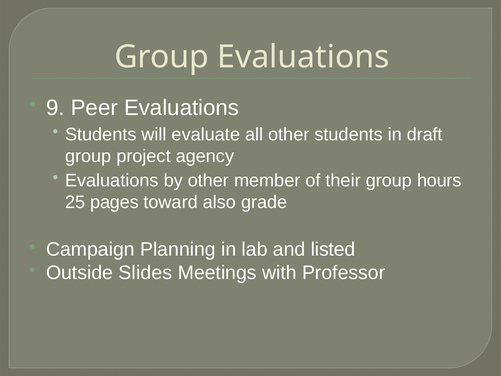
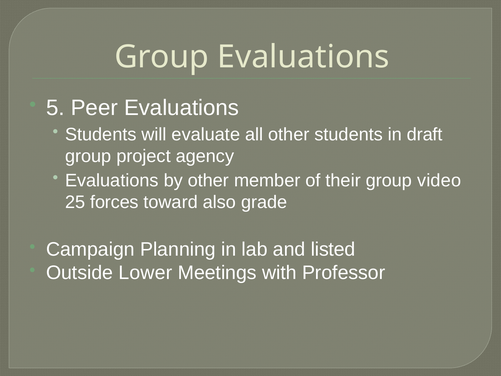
9: 9 -> 5
hours: hours -> video
pages: pages -> forces
Slides: Slides -> Lower
